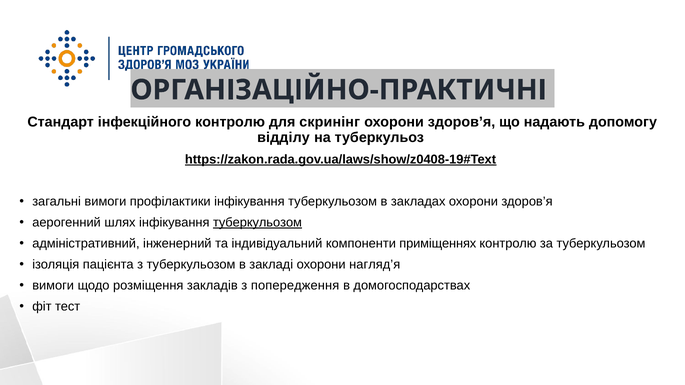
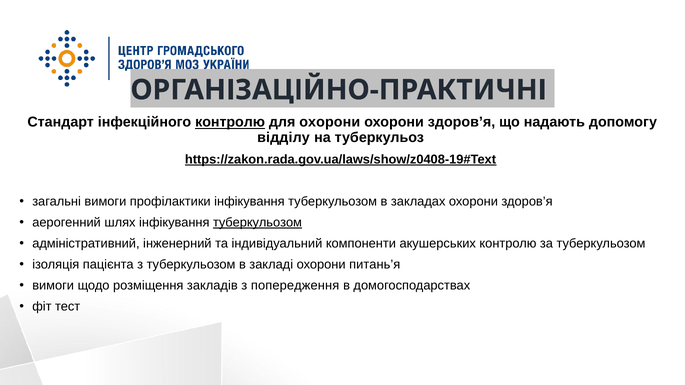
контролю at (230, 122) underline: none -> present
для скринінг: скринінг -> охорони
приміщеннях: приміщеннях -> акушерських
нагляд’я: нагляд’я -> питань’я
